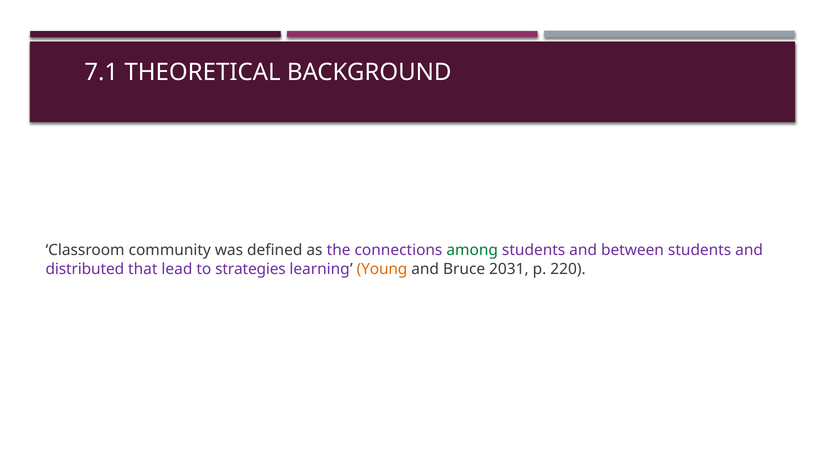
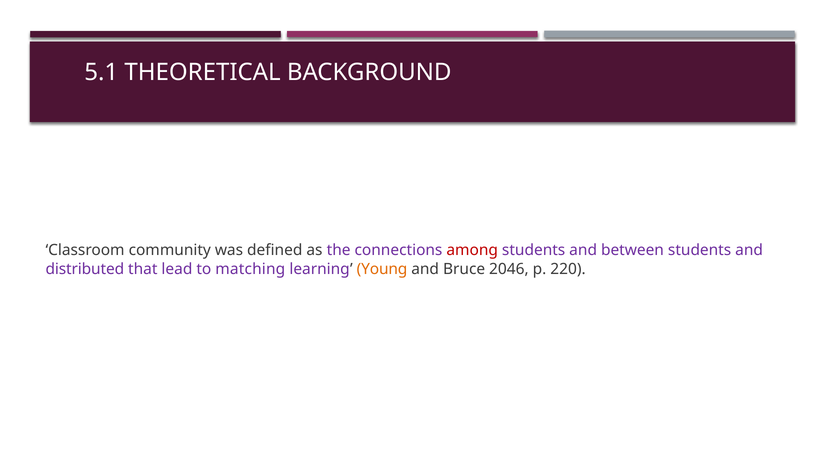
7.1: 7.1 -> 5.1
among colour: green -> red
strategies: strategies -> matching
2031: 2031 -> 2046
